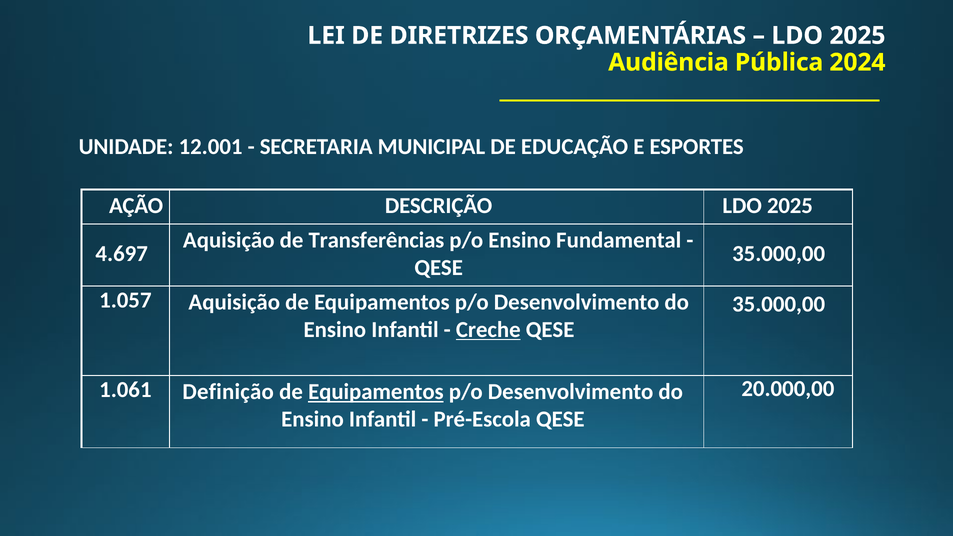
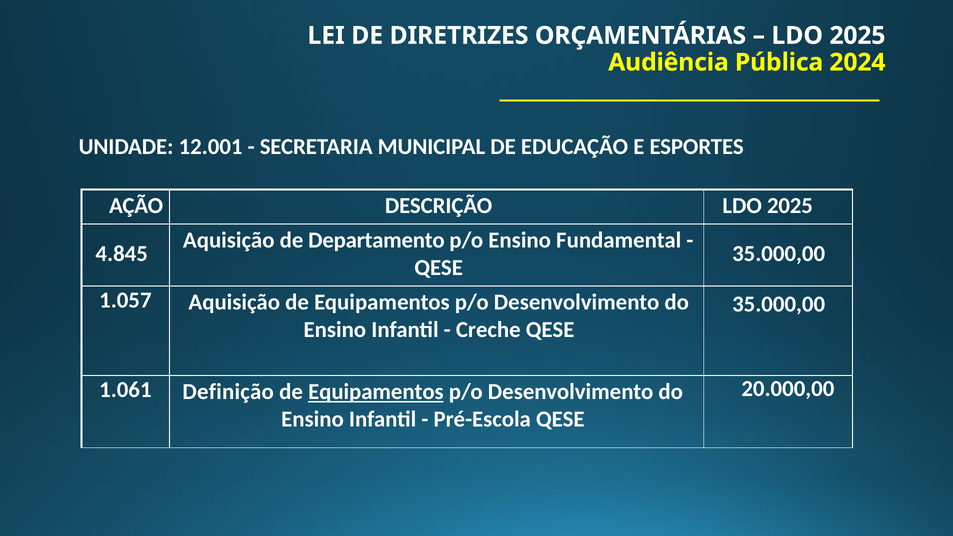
Transferências: Transferências -> Departamento
4.697: 4.697 -> 4.845
Creche underline: present -> none
